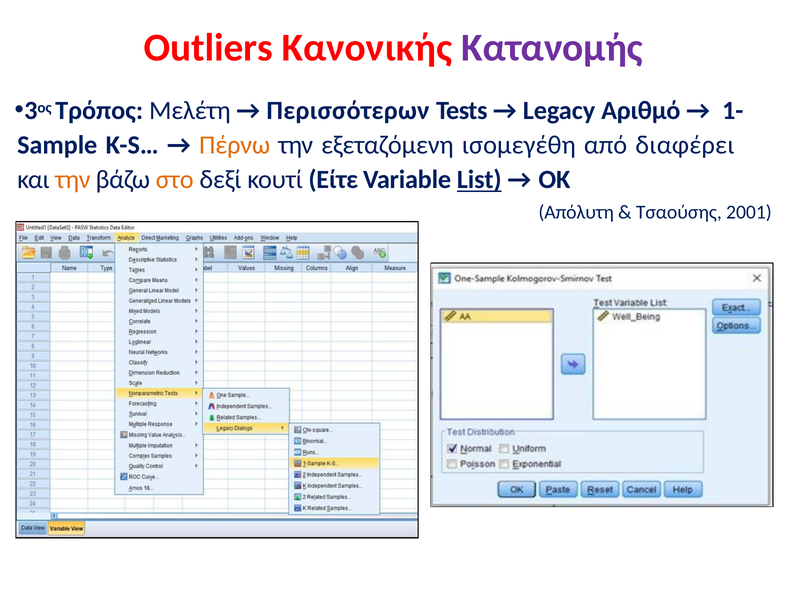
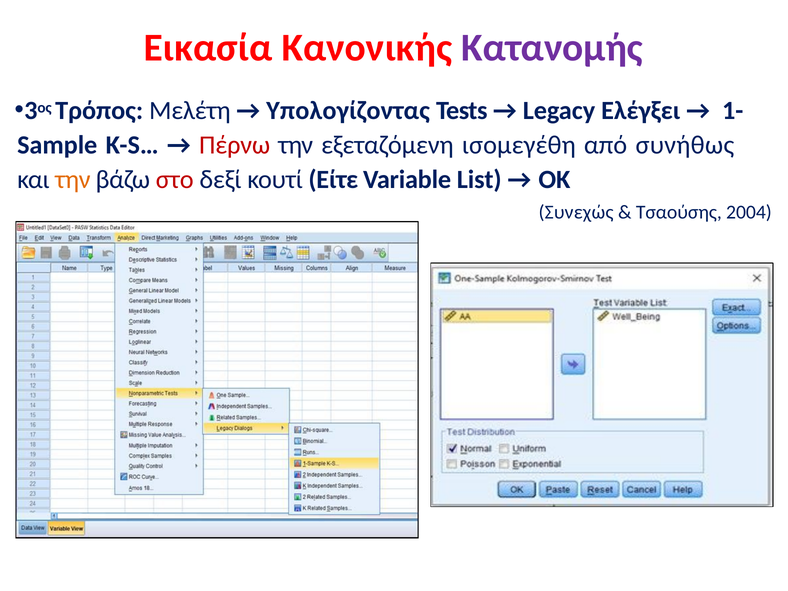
Outliers: Outliers -> Εικασία
Περισσότερων: Περισσότερων -> Υπολογίζοντας
Αριθμό: Αριθμό -> Ελέγξει
Πέρνω colour: orange -> red
διαφέρει: διαφέρει -> συνήθως
στο colour: orange -> red
List underline: present -> none
Απόλυτη: Απόλυτη -> Συνεχώς
2001: 2001 -> 2004
